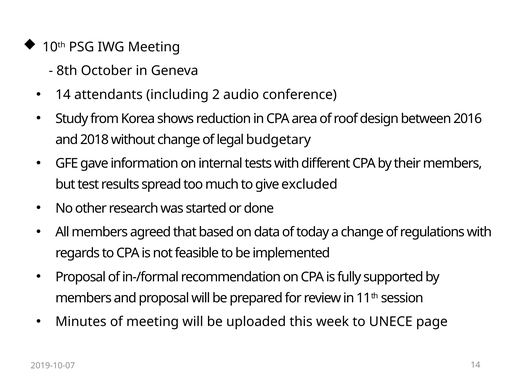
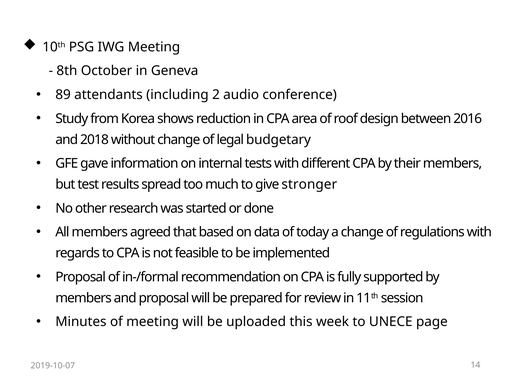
14 at (63, 95): 14 -> 89
excluded: excluded -> stronger
